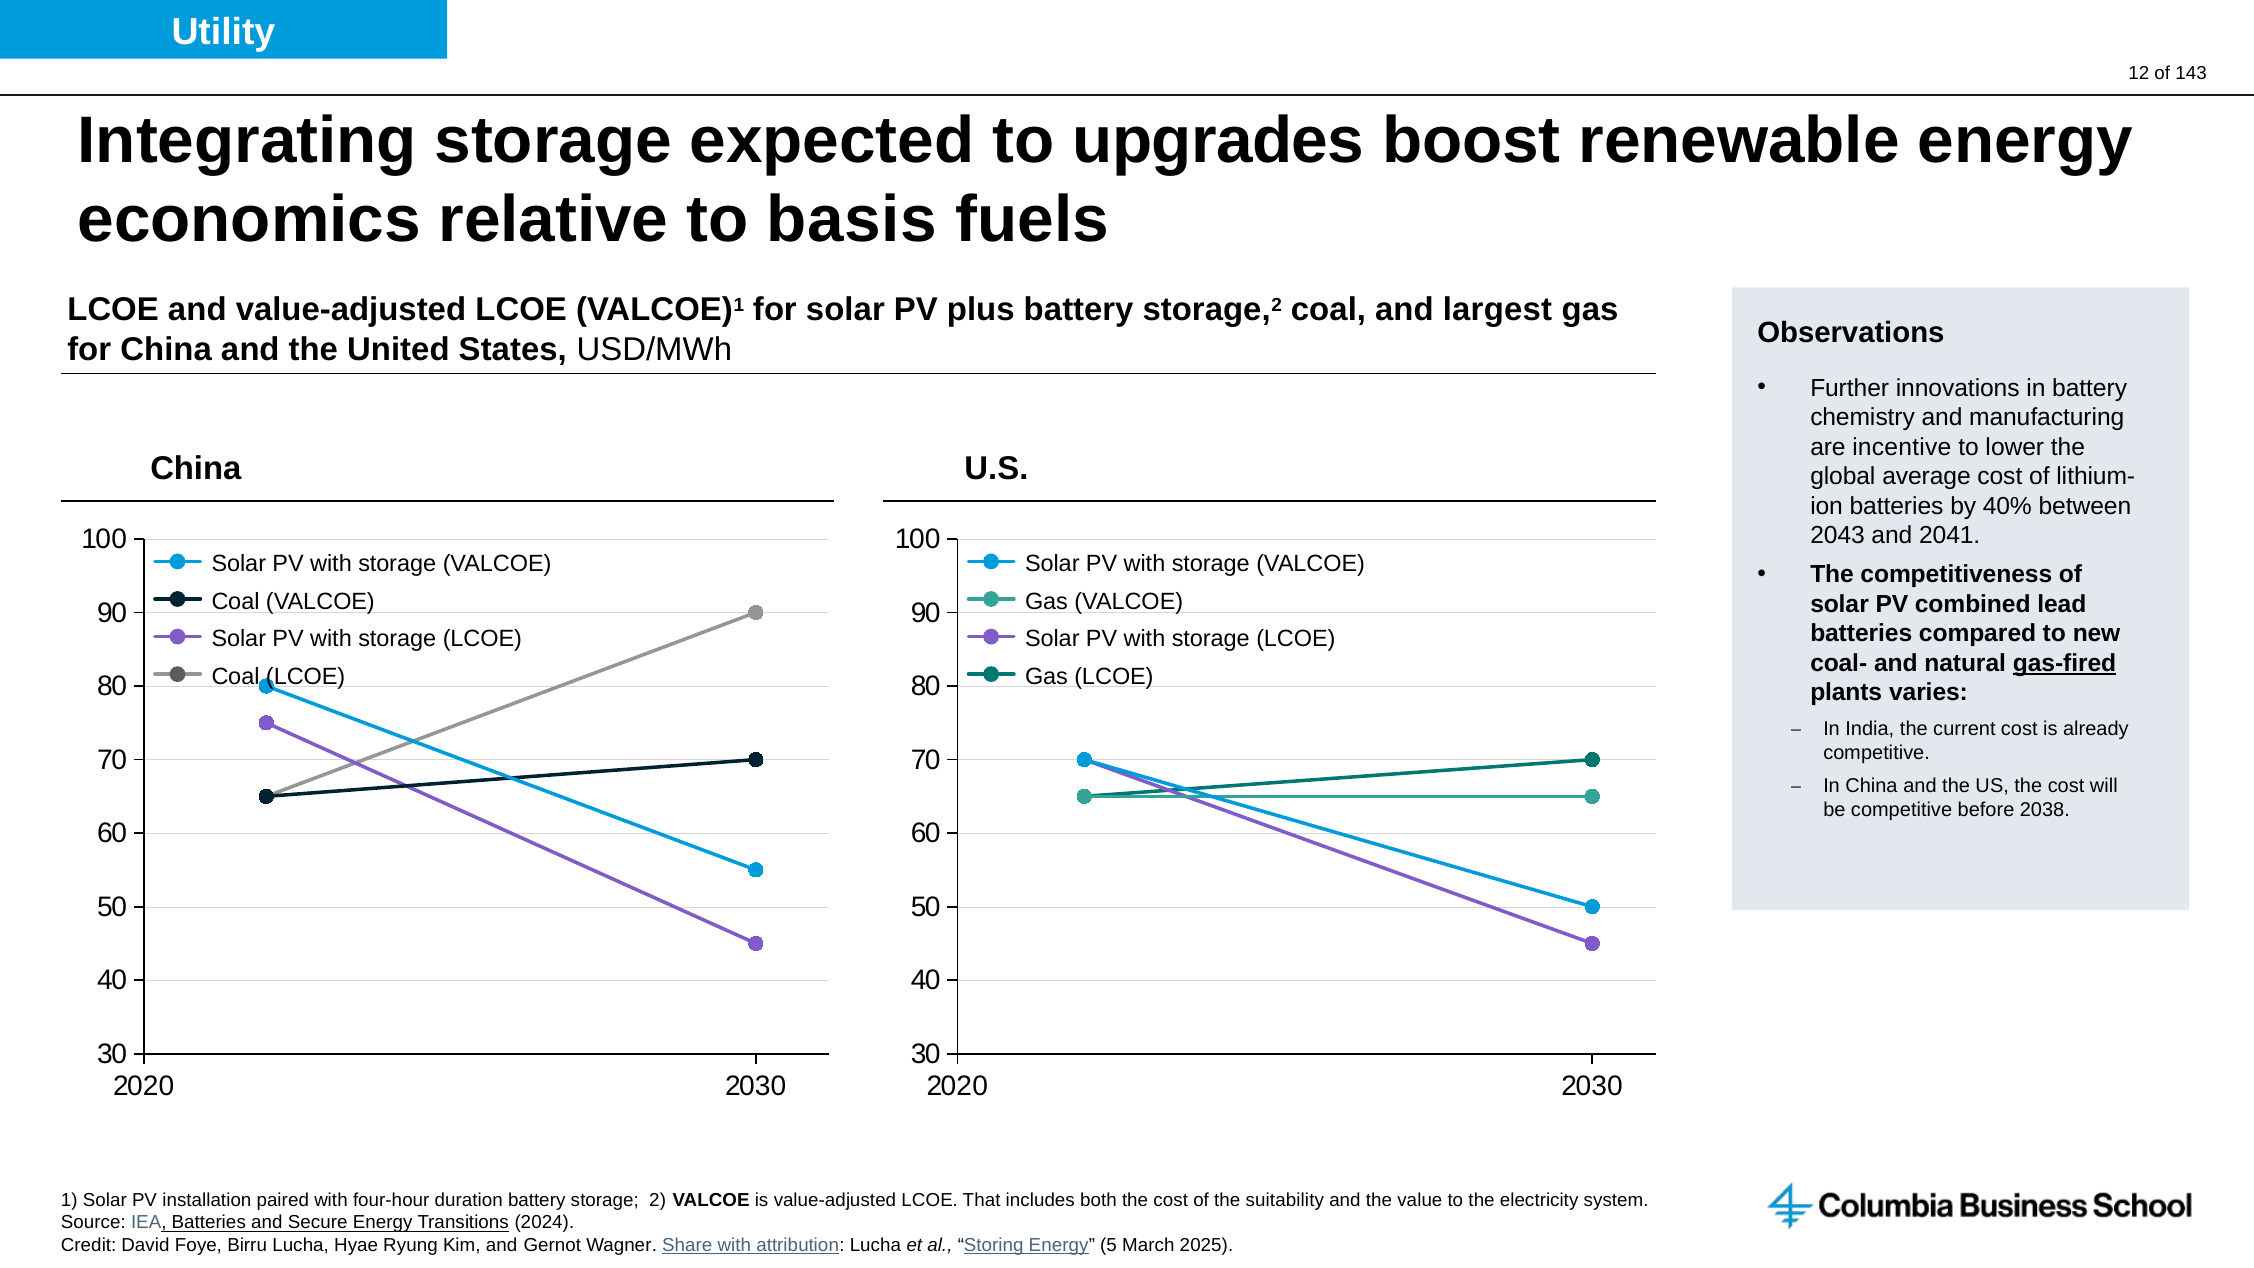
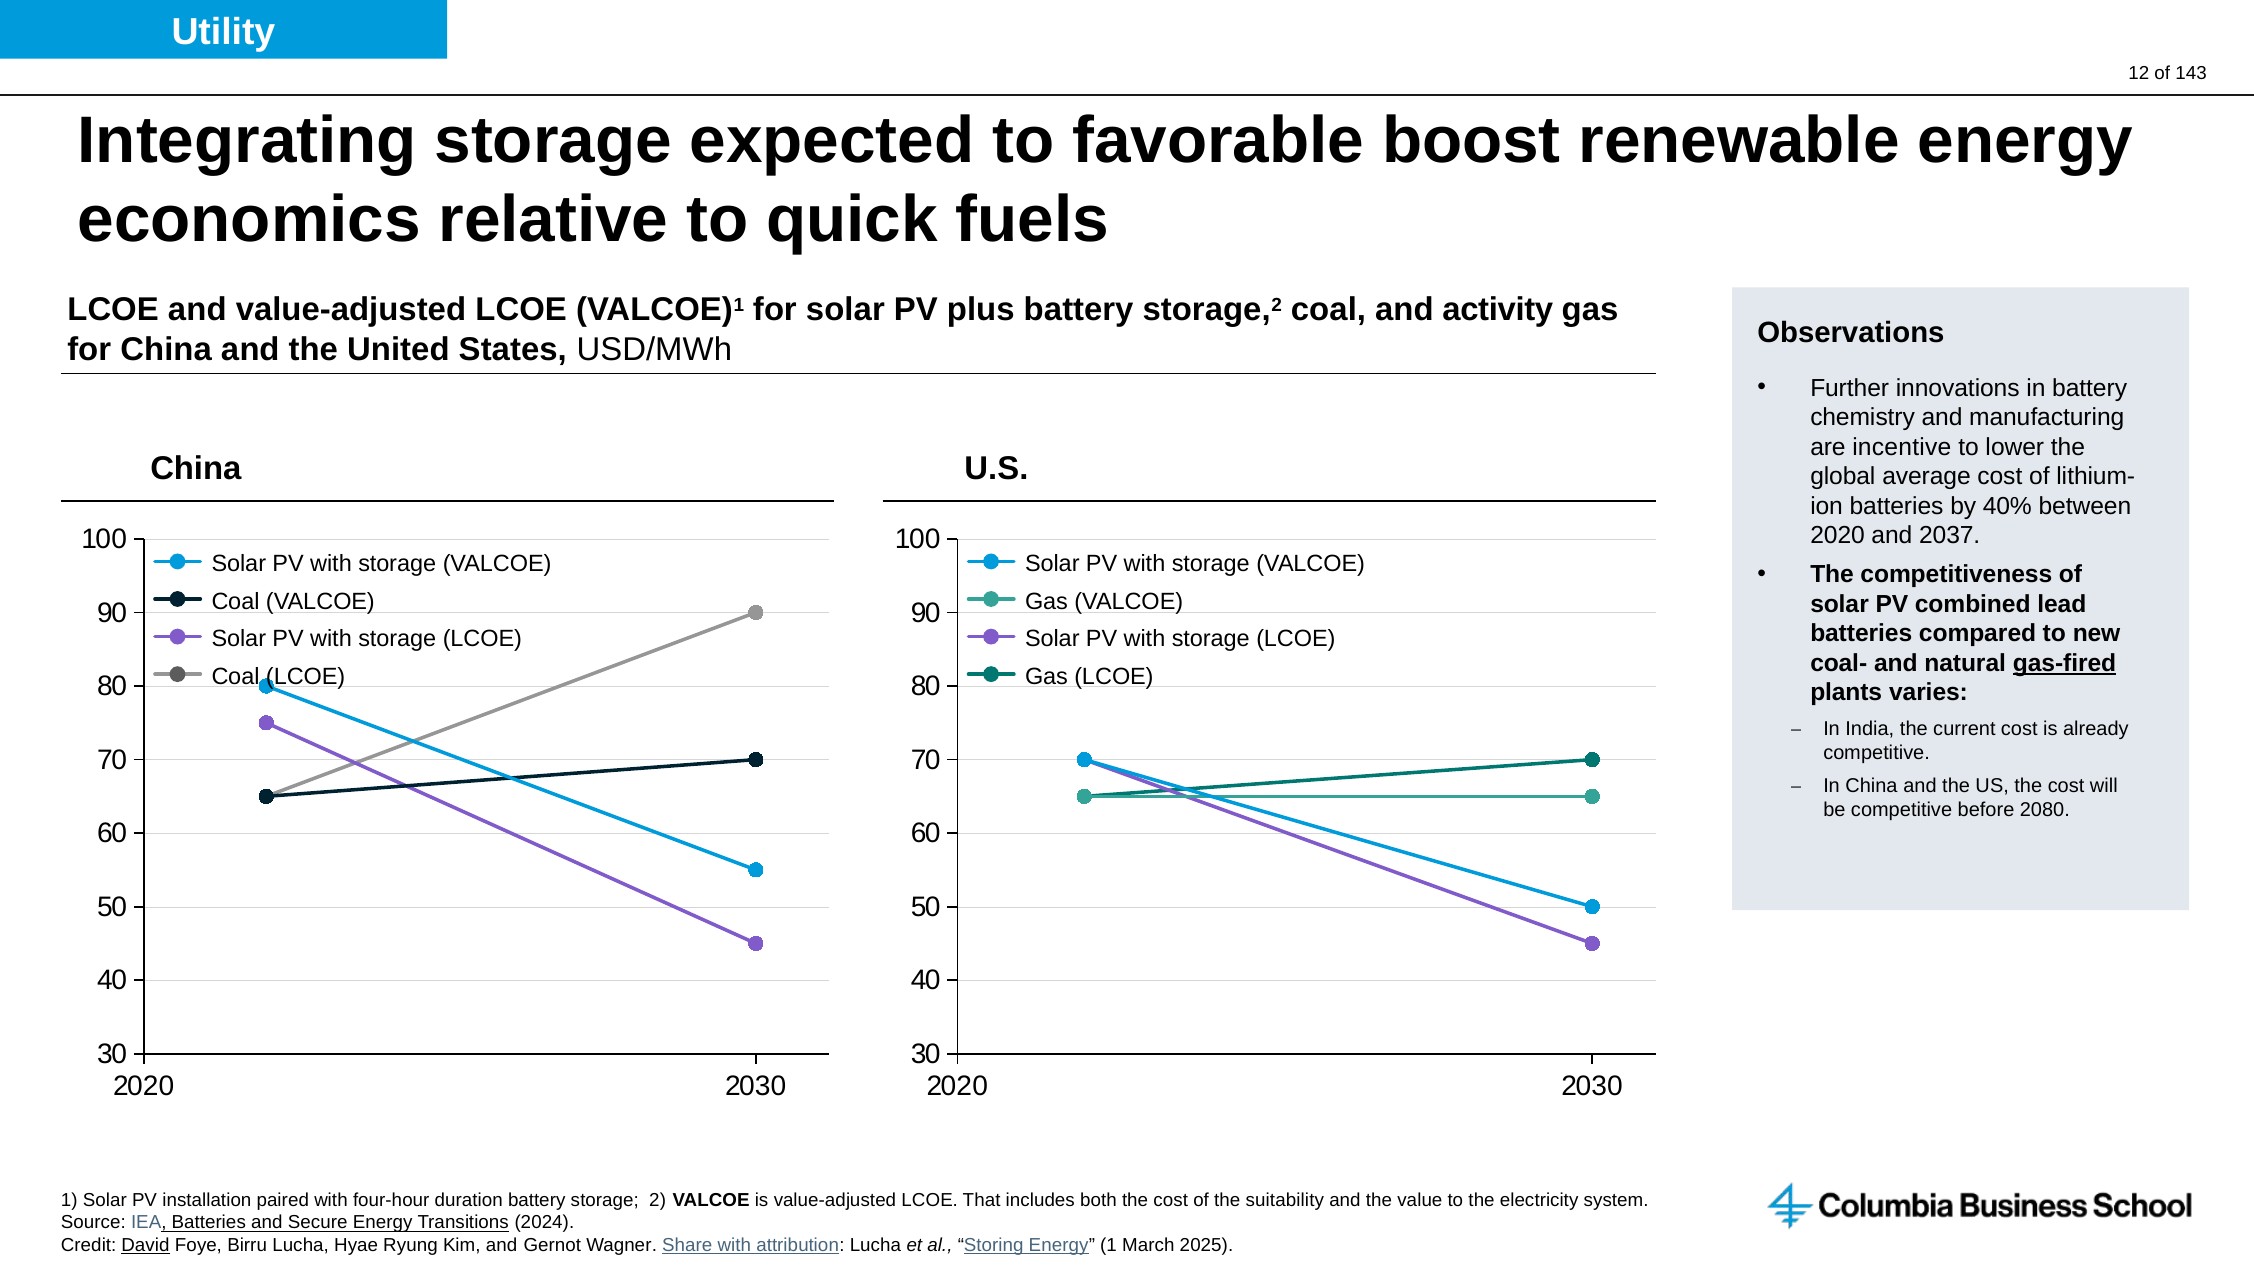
upgrades: upgrades -> favorable
basis: basis -> quick
largest: largest -> activity
2043 at (1838, 536): 2043 -> 2020
2041: 2041 -> 2037
2038: 2038 -> 2080
David underline: none -> present
Energy 5: 5 -> 1
